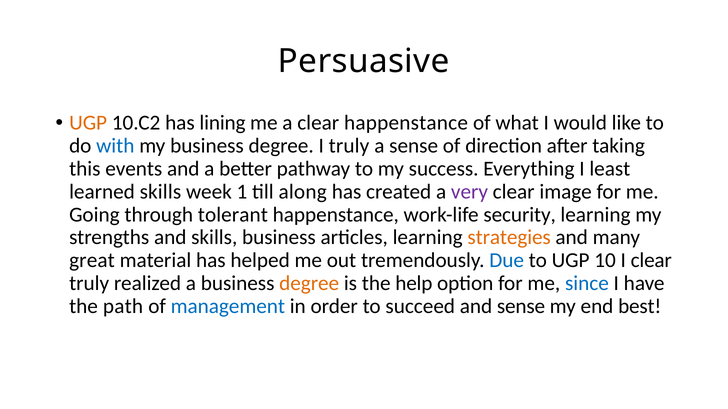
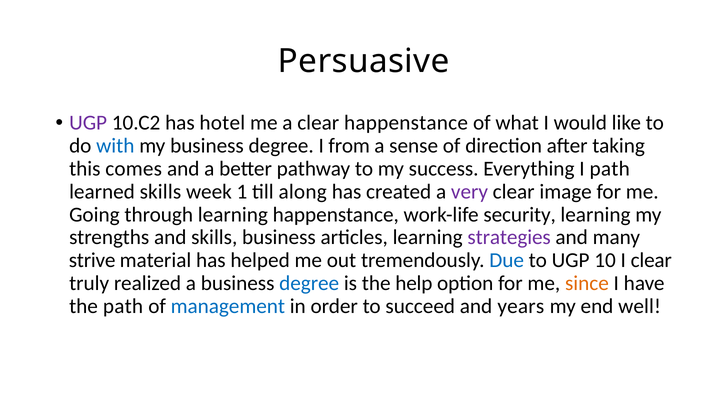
UGP at (88, 123) colour: orange -> purple
lining: lining -> hotel
I truly: truly -> from
events: events -> comes
I least: least -> path
through tolerant: tolerant -> learning
strategies colour: orange -> purple
great: great -> strive
degree at (309, 284) colour: orange -> blue
since colour: blue -> orange
and sense: sense -> years
best: best -> well
